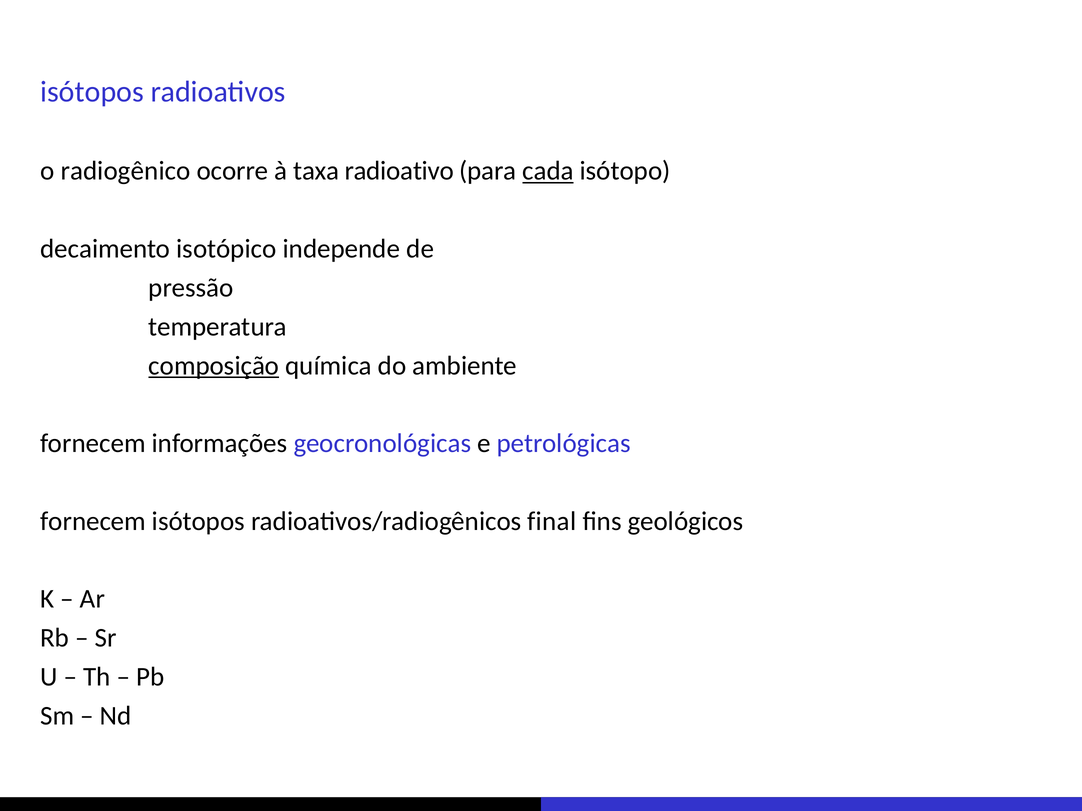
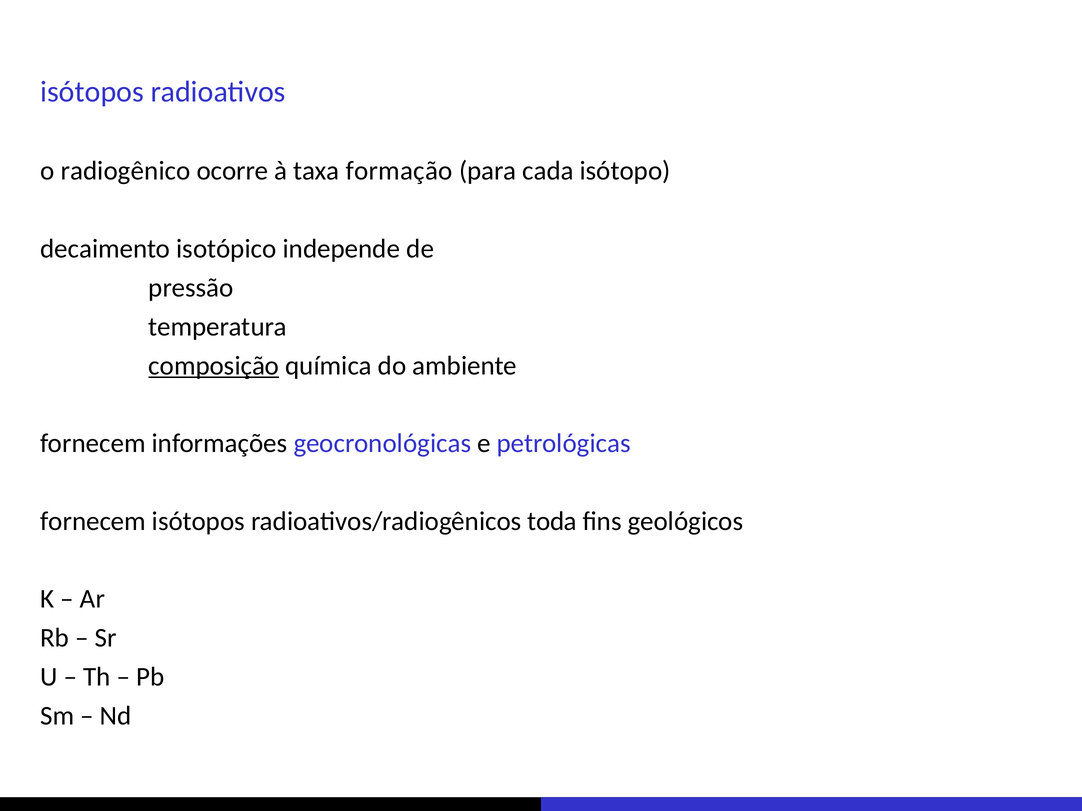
radioativo: radioativo -> formação
cada underline: present -> none
final: final -> toda
